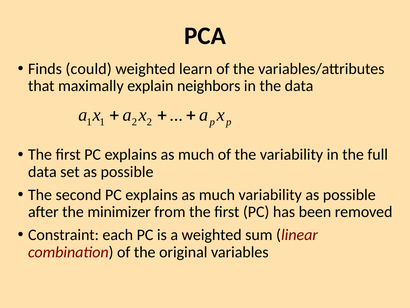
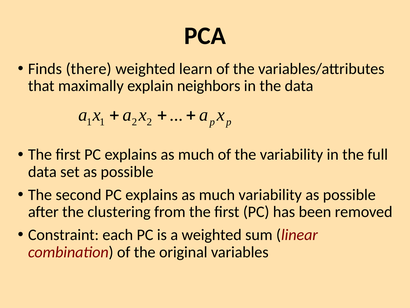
could: could -> there
minimizer: minimizer -> clustering
